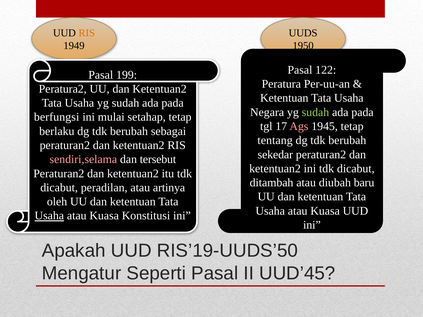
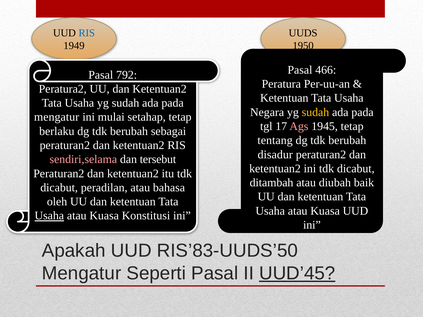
RIS at (87, 33) colour: orange -> blue
122: 122 -> 466
199: 199 -> 792
sudah at (315, 112) colour: light green -> yellow
berfungsi at (57, 117): berfungsi -> mengatur
sekedar: sekedar -> disadur
baru: baru -> baik
artinya: artinya -> bahasa
RIS’19-UUDS’50: RIS’19-UUDS’50 -> RIS’83-UUDS’50
UUD’45 underline: none -> present
